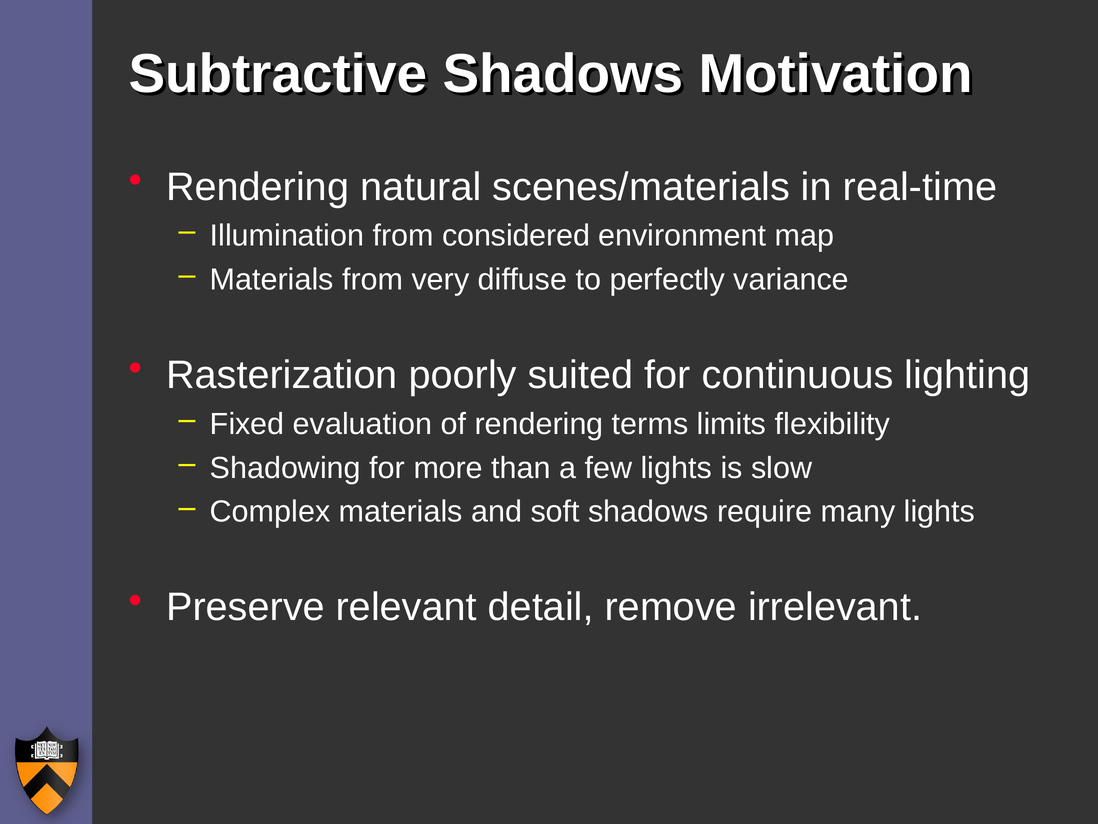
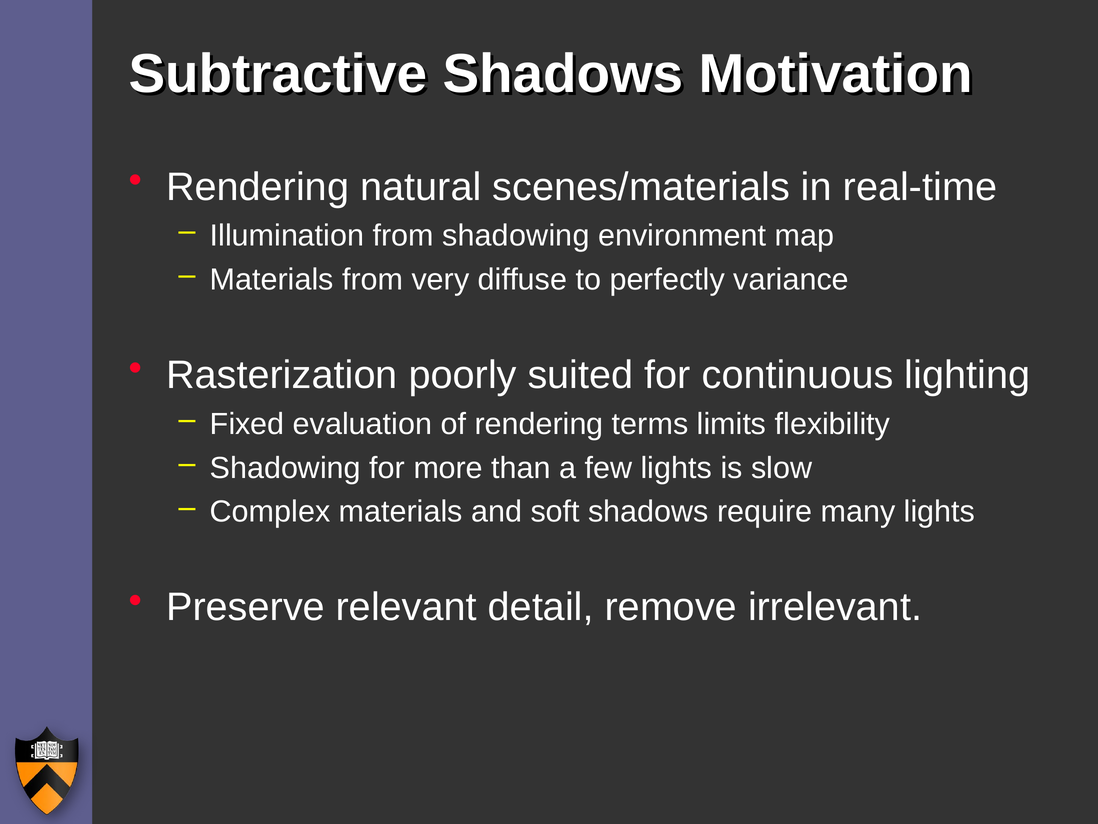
from considered: considered -> shadowing
